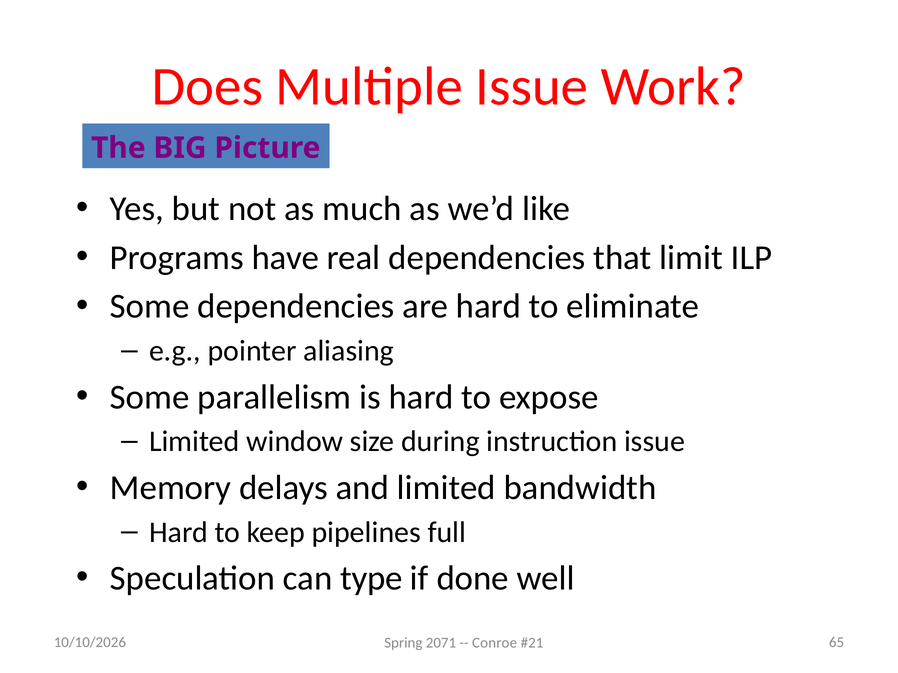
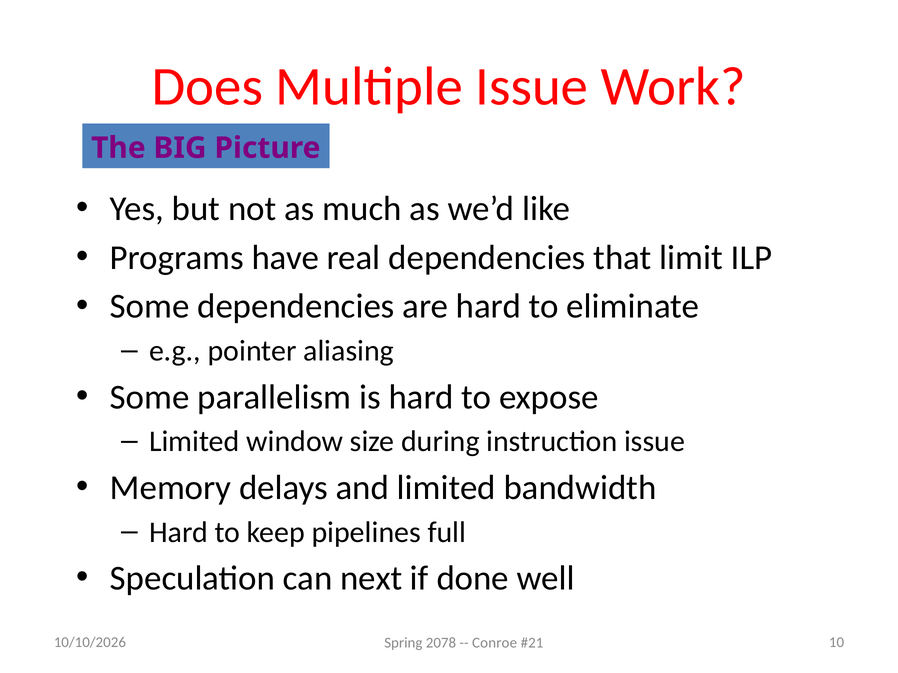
type: type -> next
65: 65 -> 10
2071: 2071 -> 2078
